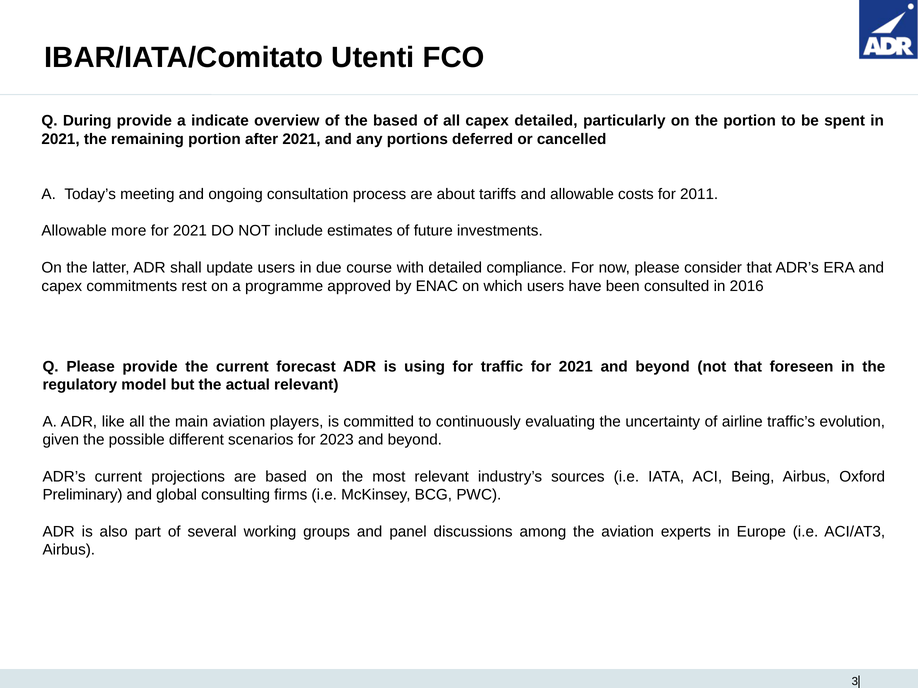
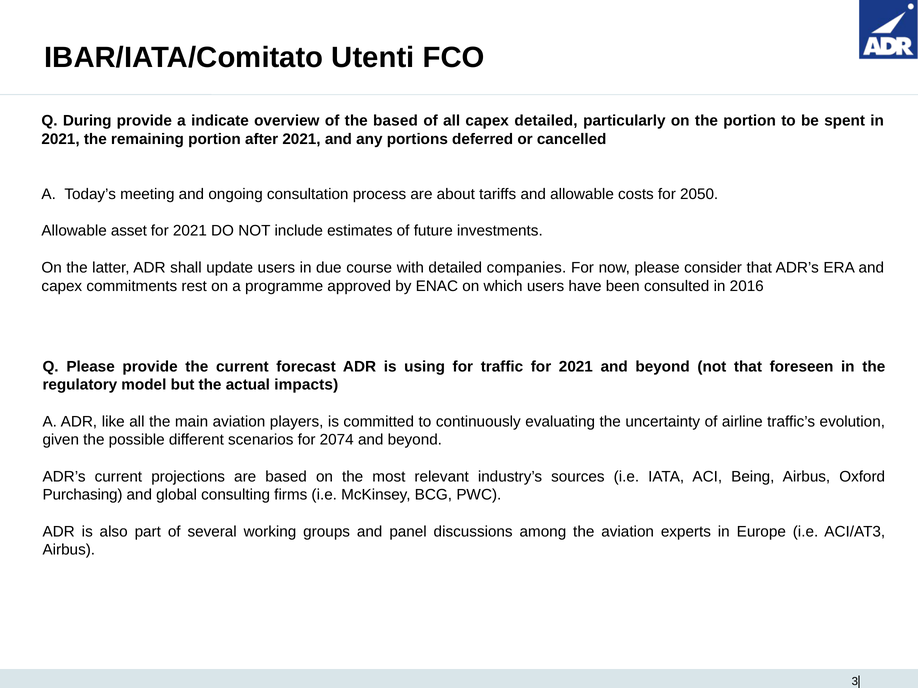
2011: 2011 -> 2050
more: more -> asset
compliance: compliance -> companies
actual relevant: relevant -> impacts
2023: 2023 -> 2074
Preliminary: Preliminary -> Purchasing
